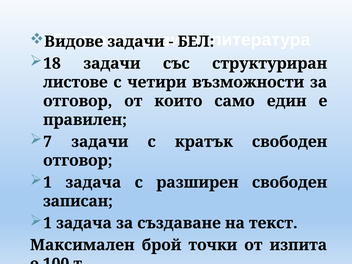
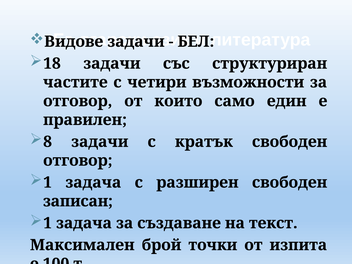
листове: листове -> частите
7: 7 -> 8
